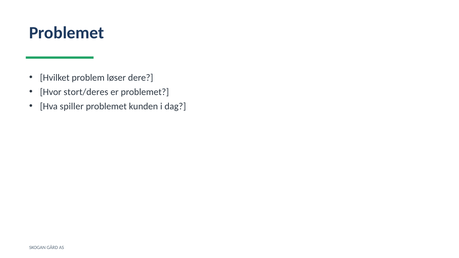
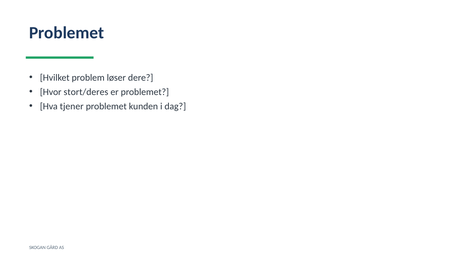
spiller: spiller -> tjener
